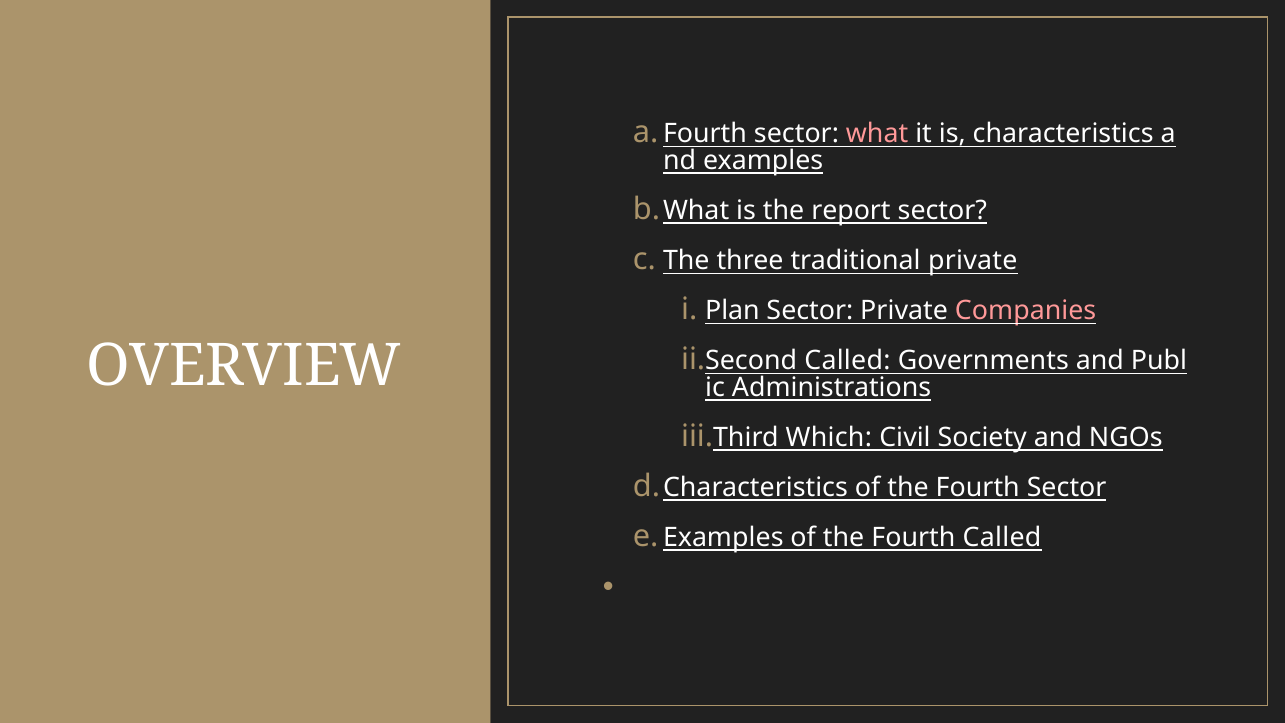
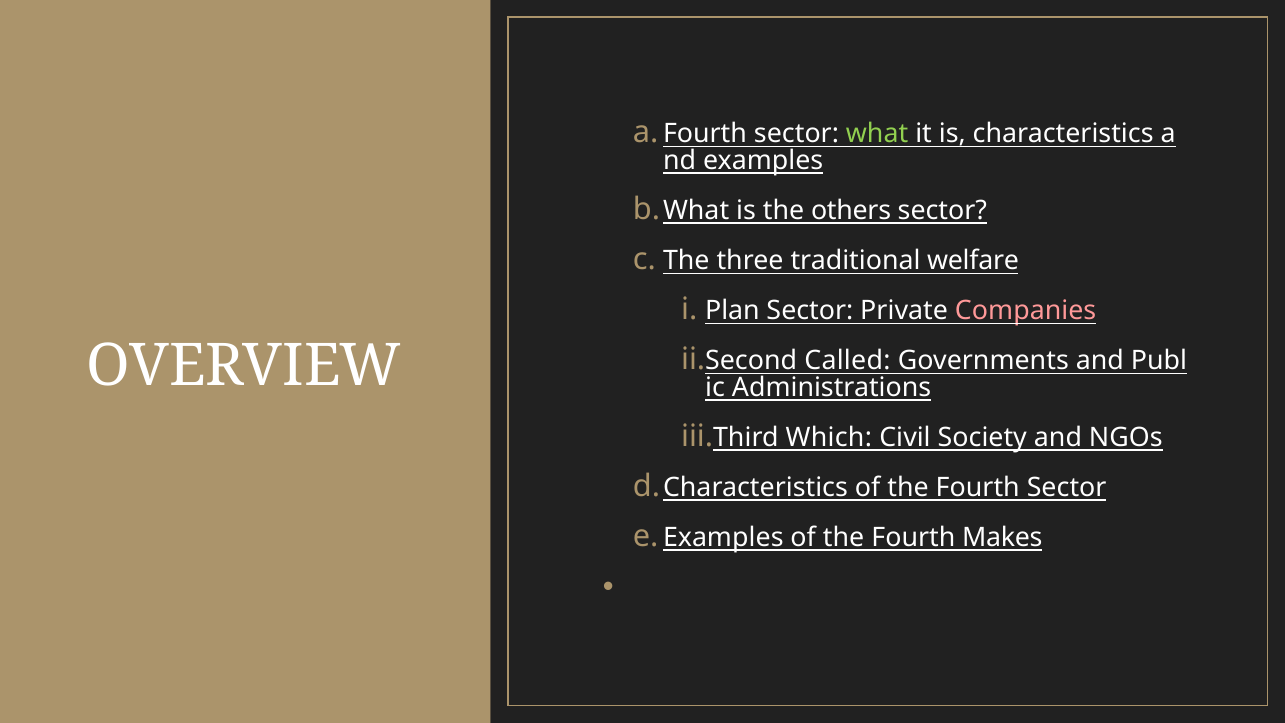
what colour: pink -> light green
report: report -> others
traditional private: private -> welfare
Fourth Called: Called -> Makes
